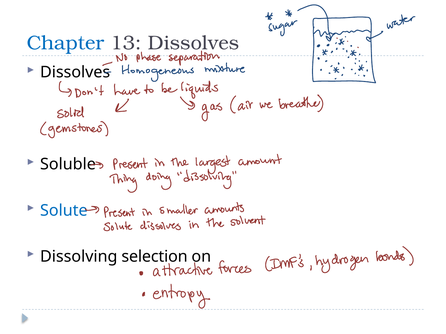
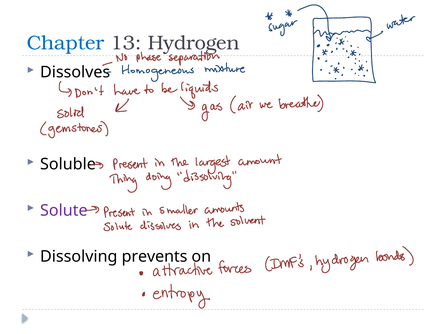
13 Dissolves: Dissolves -> Hydrogen
Solute colour: blue -> purple
selection: selection -> prevents
